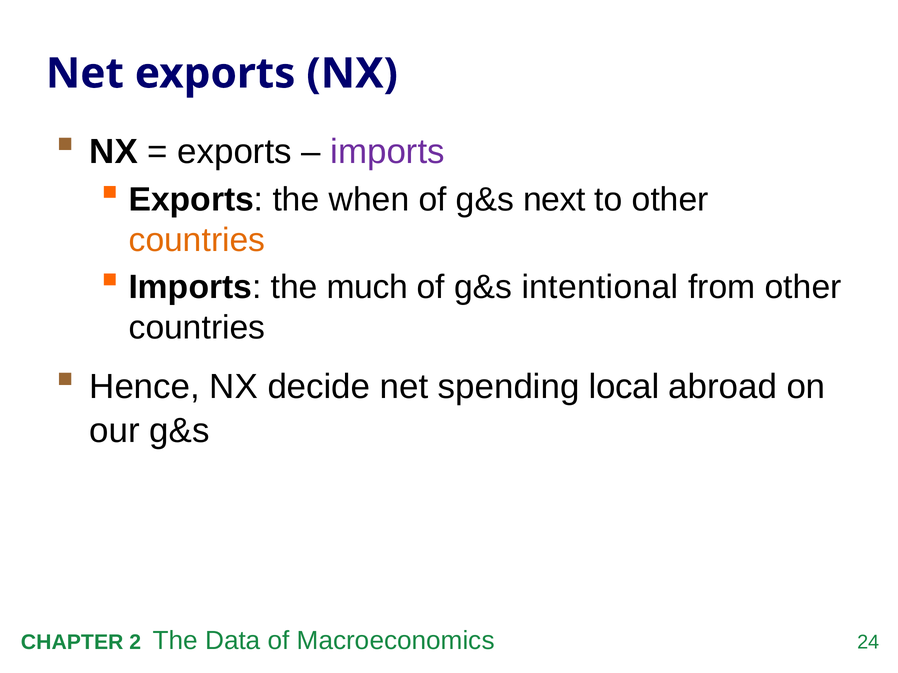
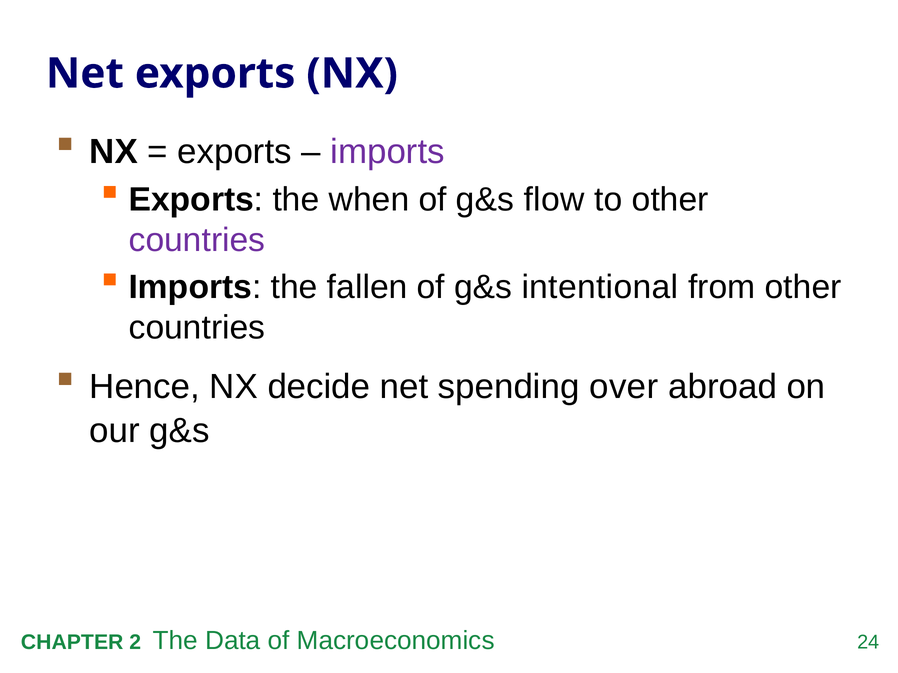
next: next -> flow
countries at (197, 240) colour: orange -> purple
much: much -> fallen
local: local -> over
